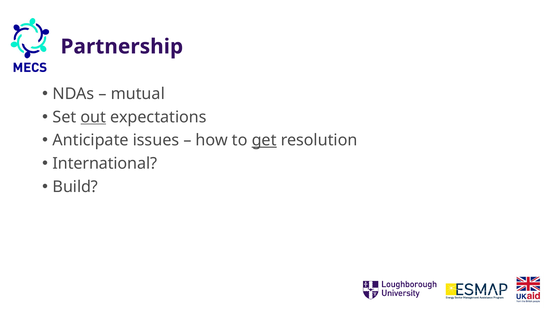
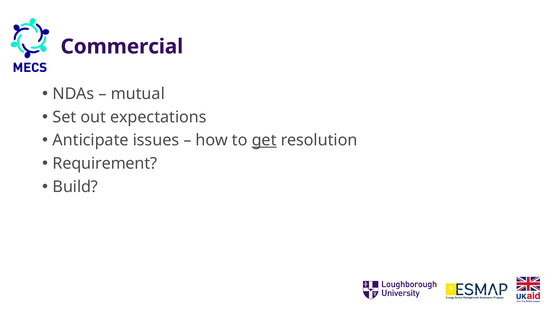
Partnership: Partnership -> Commercial
out underline: present -> none
International: International -> Requirement
